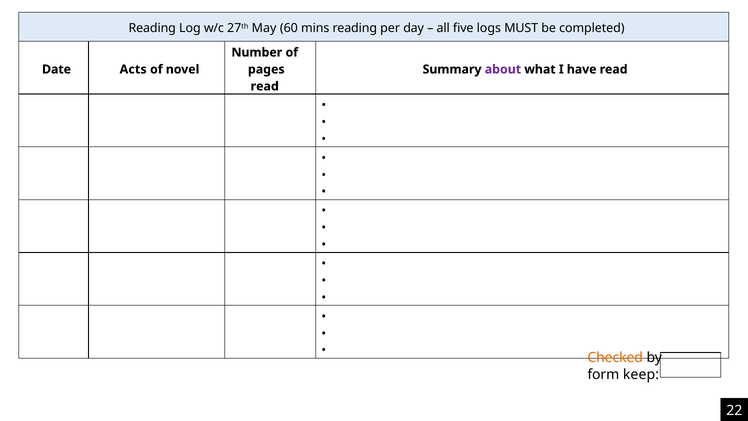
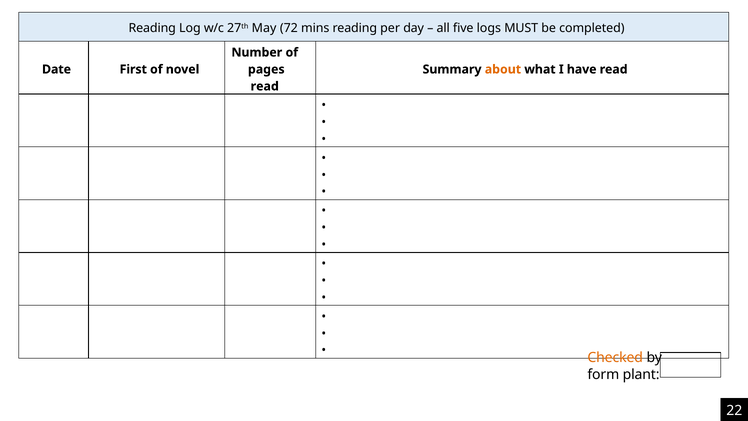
60: 60 -> 72
Acts: Acts -> First
about colour: purple -> orange
keep: keep -> plant
